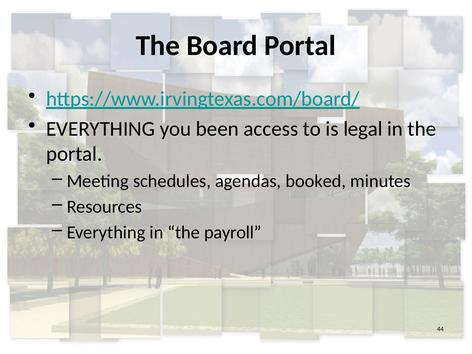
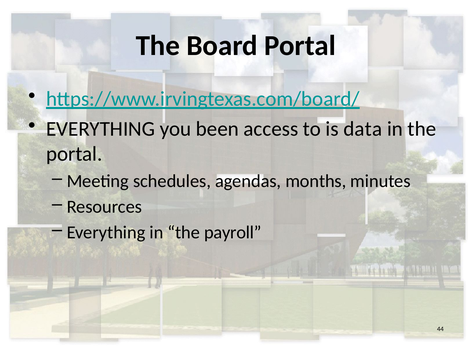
legal: legal -> data
booked: booked -> months
